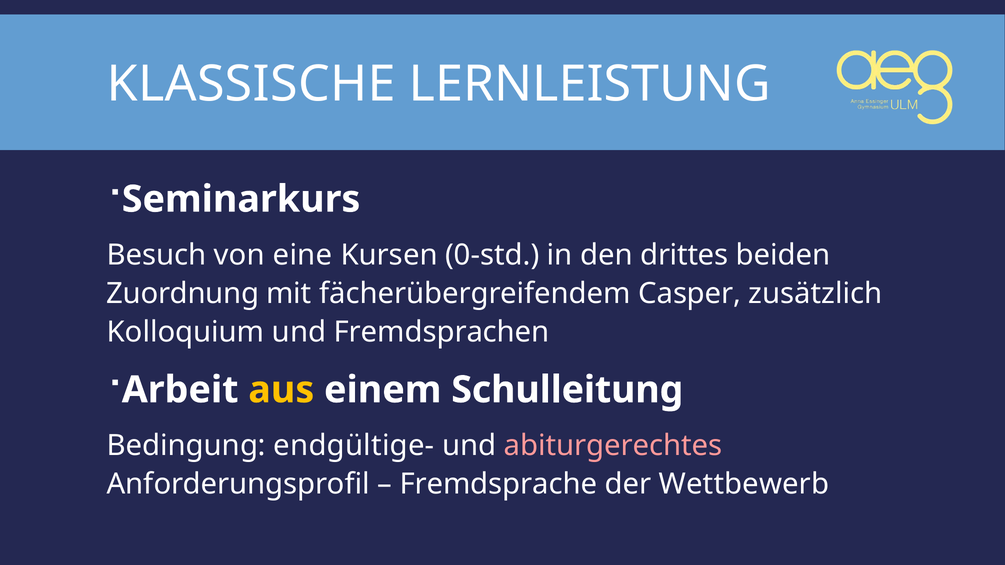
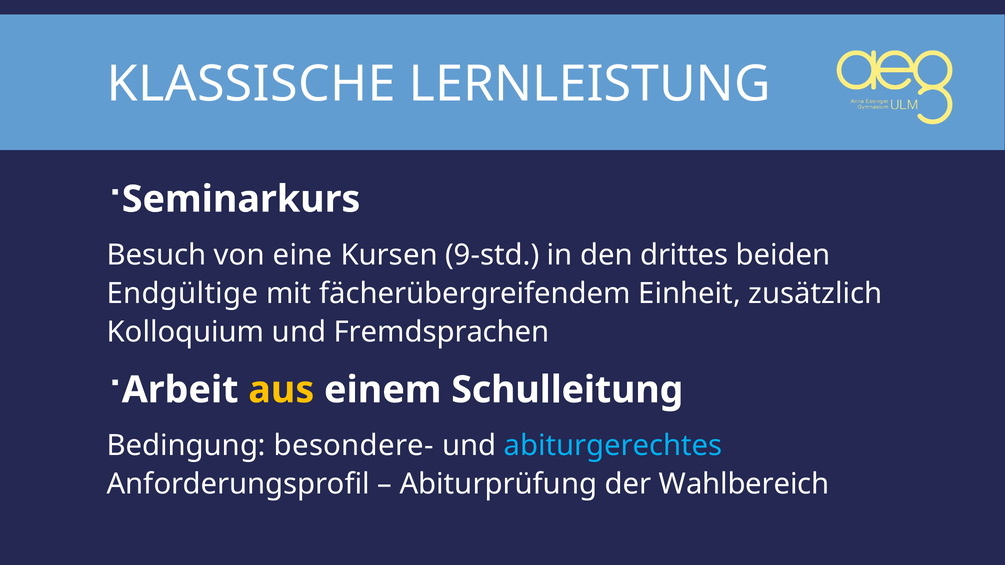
0-std: 0-std -> 9-std
Zuordnung: Zuordnung -> Endgültige
Casper: Casper -> Einheit
endgültige-: endgültige- -> besondere-
abiturgerechtes colour: pink -> light blue
Fremdsprache: Fremdsprache -> Abiturprüfung
Wettbewerb: Wettbewerb -> Wahlbereich
